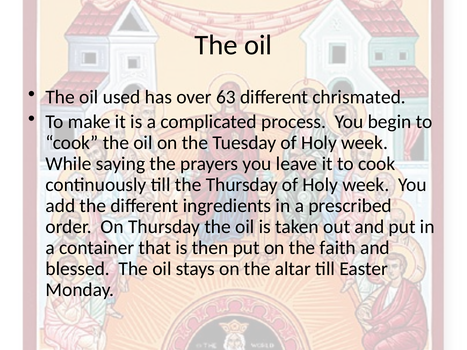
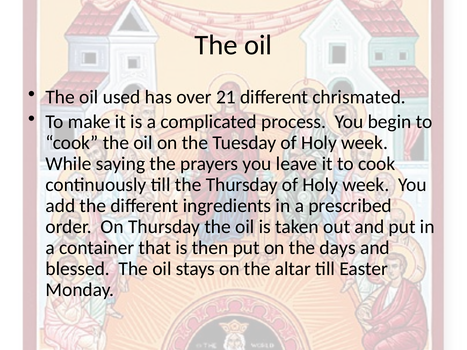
63: 63 -> 21
faith: faith -> days
